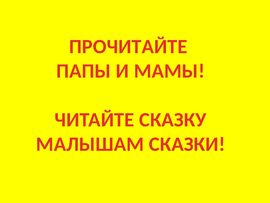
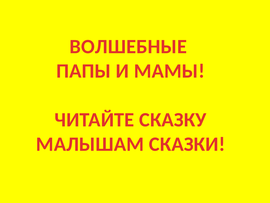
ПРОЧИТАЙТЕ: ПРОЧИТАЙТЕ -> ВОЛШЕБНЫЕ
